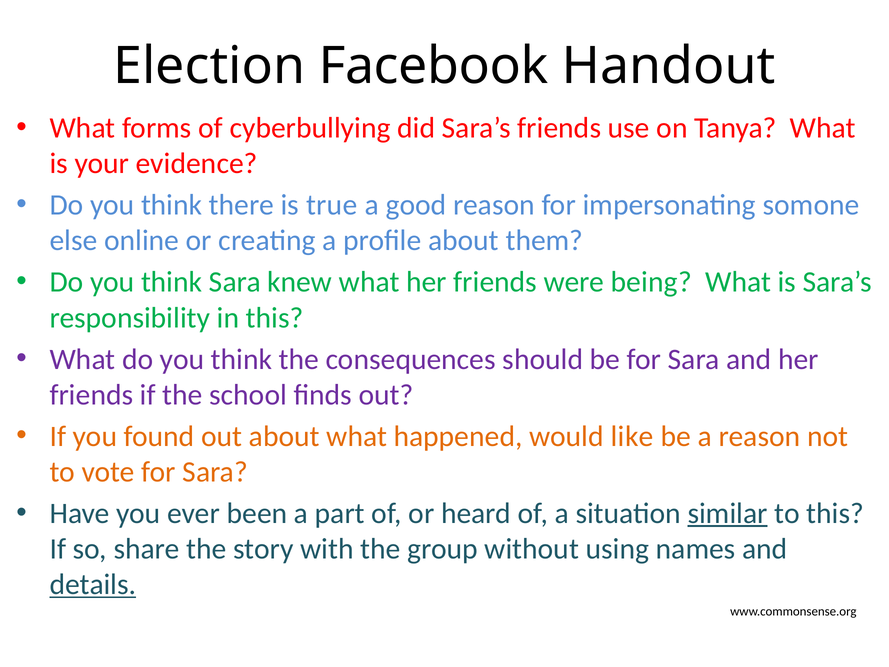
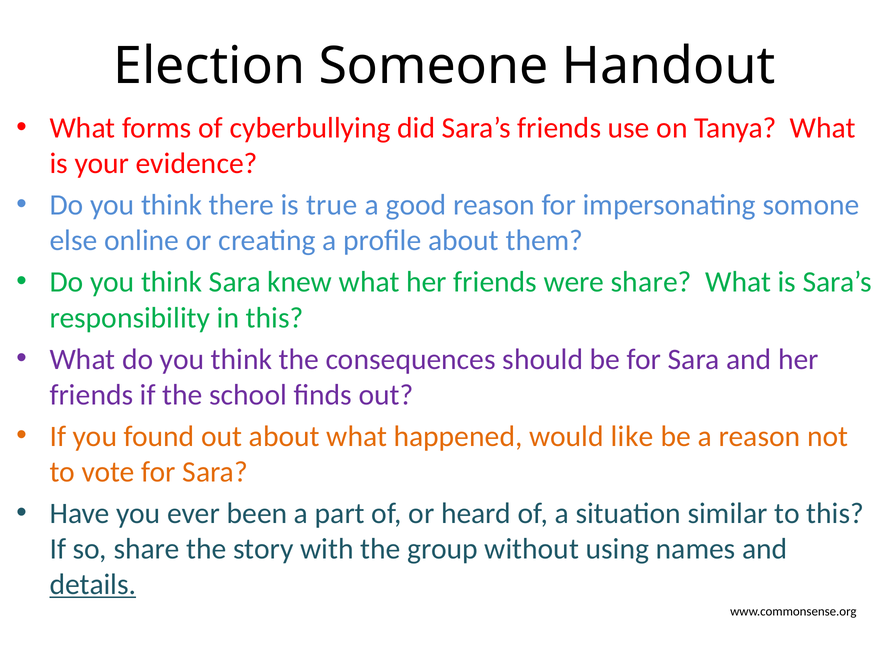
Facebook: Facebook -> Someone
were being: being -> share
similar underline: present -> none
